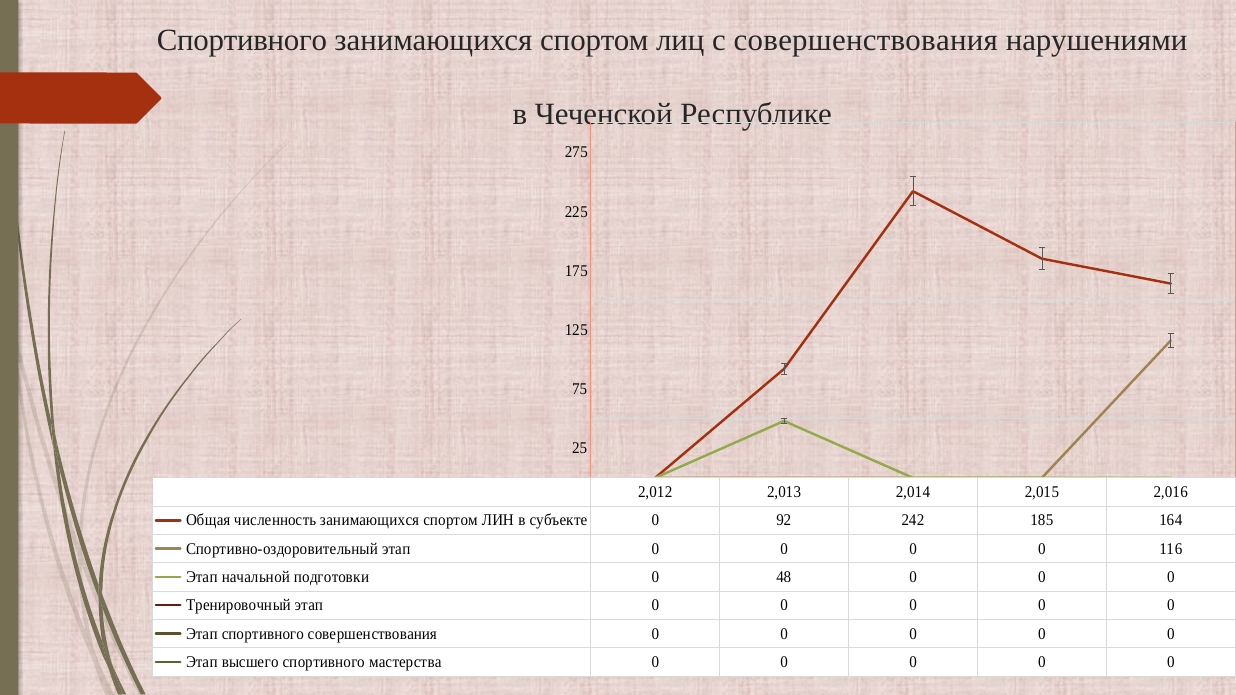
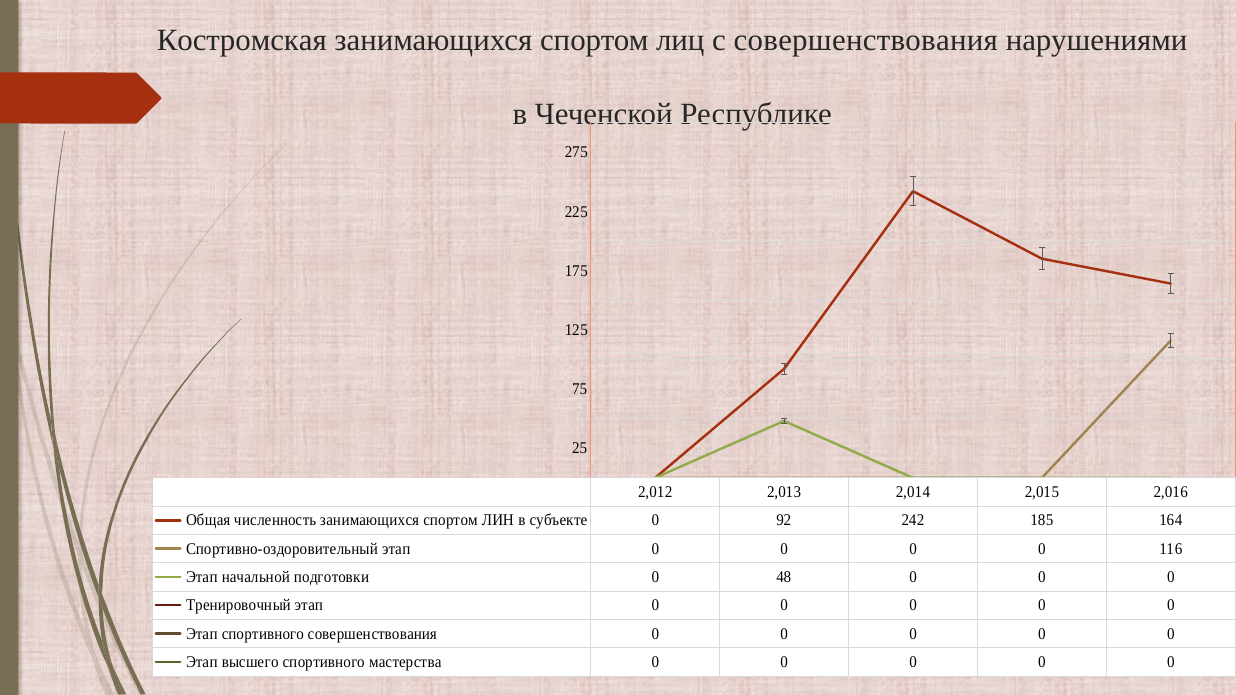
Спортивного at (242, 41): Спортивного -> Костромская
